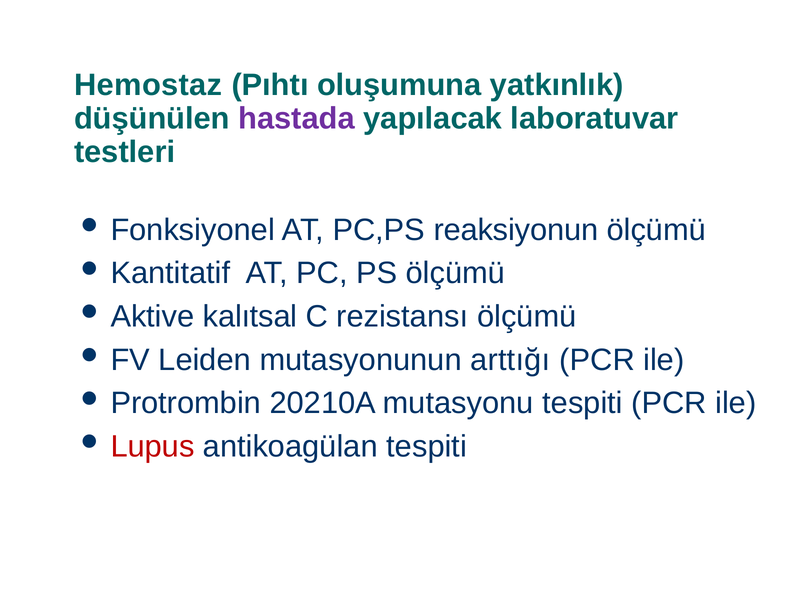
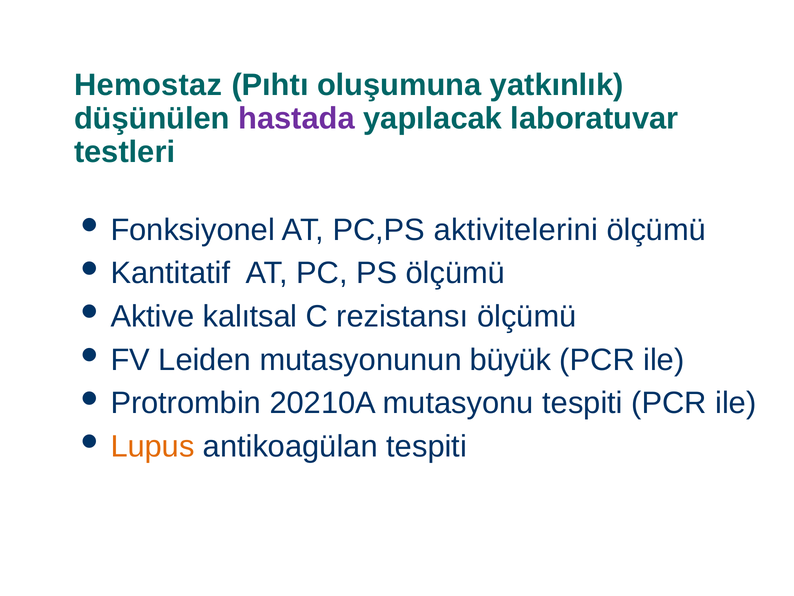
reaksiyonun: reaksiyonun -> aktivitelerini
arttığı: arttığı -> büyük
Lupus colour: red -> orange
